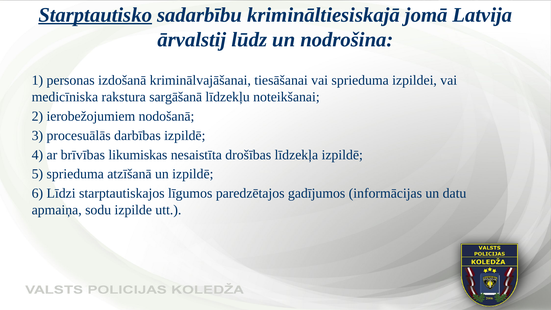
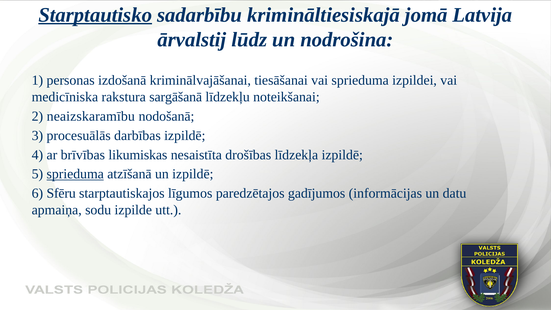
ierobežojumiem: ierobežojumiem -> neaizskaramību
sprieduma at (75, 174) underline: none -> present
Līdzi: Līdzi -> Sfēru
